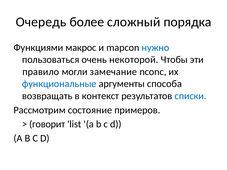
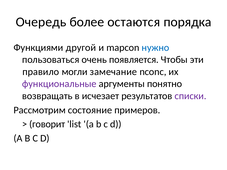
сложный: сложный -> остаются
макрос: макрос -> другой
некоторой: некоторой -> появляется
функциональные colour: blue -> purple
способа: способа -> понятно
контекст: контекст -> исчезает
списки colour: blue -> purple
